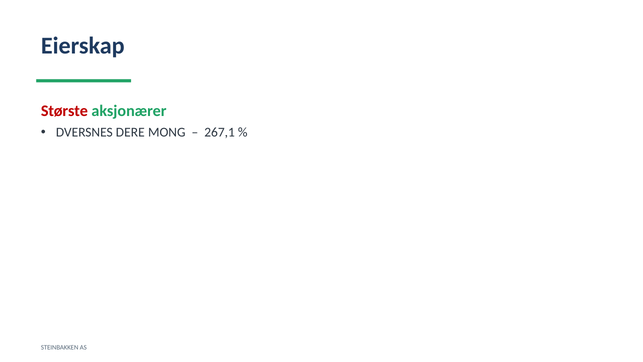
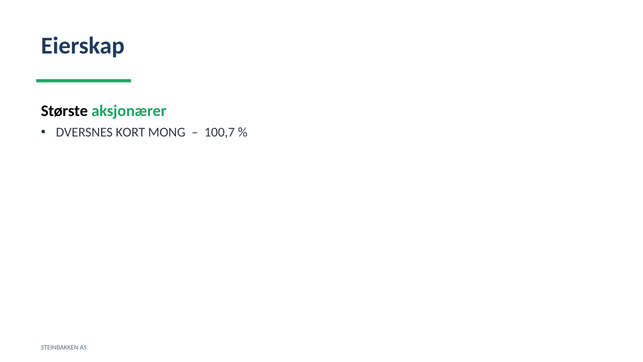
Største colour: red -> black
DERE: DERE -> KORT
267,1: 267,1 -> 100,7
